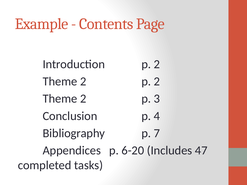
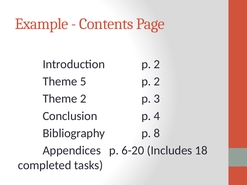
2 at (83, 82): 2 -> 5
7: 7 -> 8
47: 47 -> 18
